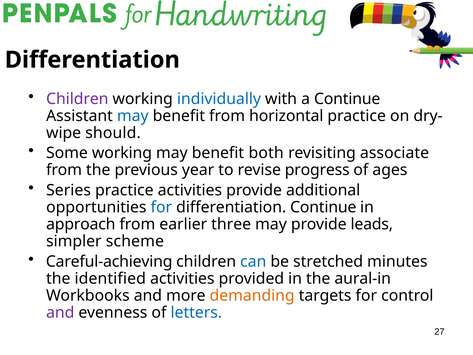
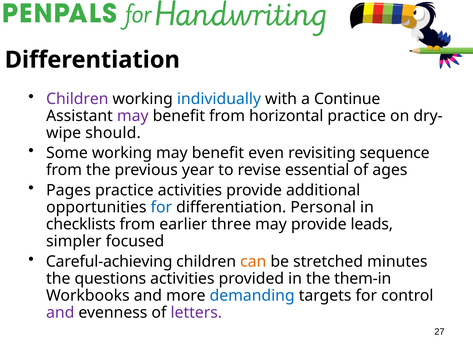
may at (133, 116) colour: blue -> purple
both: both -> even
associate: associate -> sequence
progress: progress -> essential
Series: Series -> Pages
differentiation Continue: Continue -> Personal
approach: approach -> checklists
scheme: scheme -> focused
can colour: blue -> orange
identified: identified -> questions
aural-in: aural-in -> them-in
demanding colour: orange -> blue
letters colour: blue -> purple
